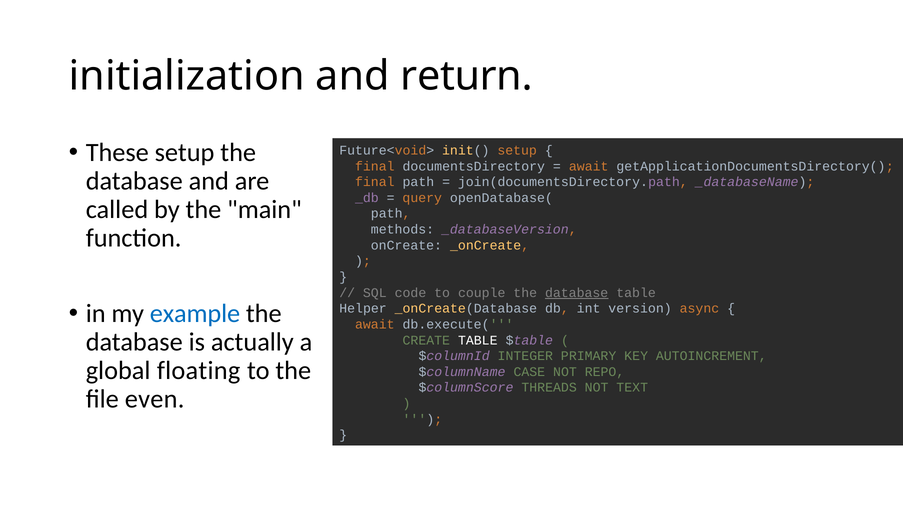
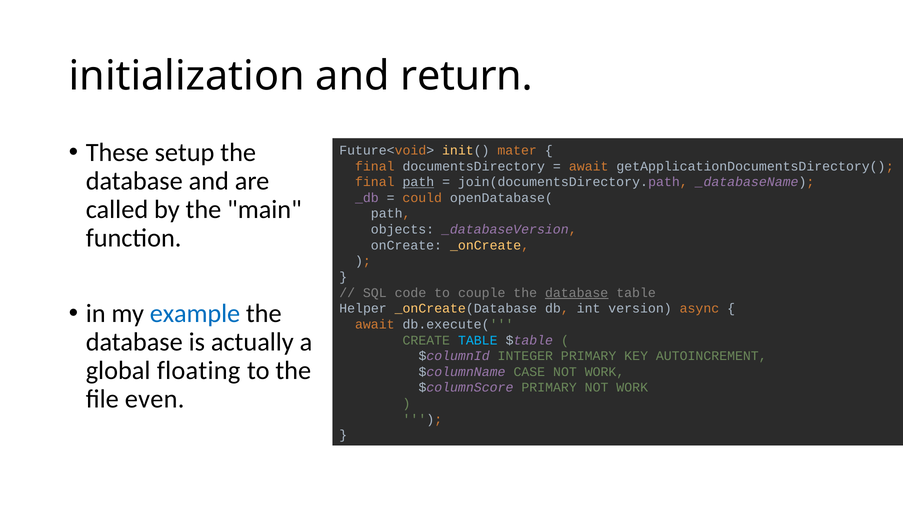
init( setup: setup -> mater
path at (418, 182) underline: none -> present
query: query -> could
methods: methods -> objects
TABLE at (478, 340) colour: white -> light blue
REPO at (605, 372): REPO -> WORK
$columnScore THREADS: THREADS -> PRIMARY
TEXT at (632, 388): TEXT -> WORK
